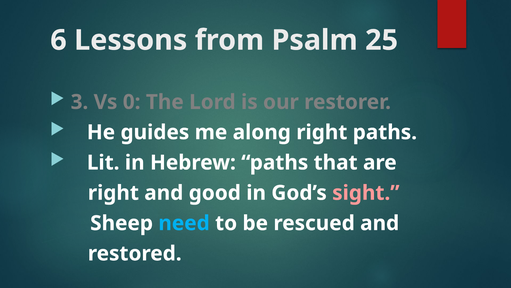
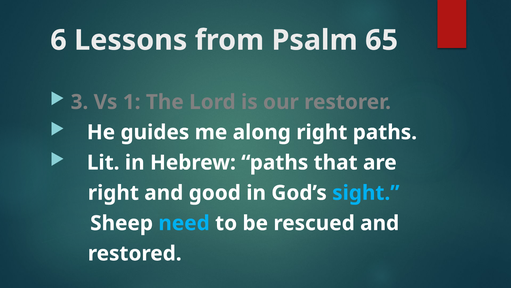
25: 25 -> 65
0: 0 -> 1
sight colour: pink -> light blue
